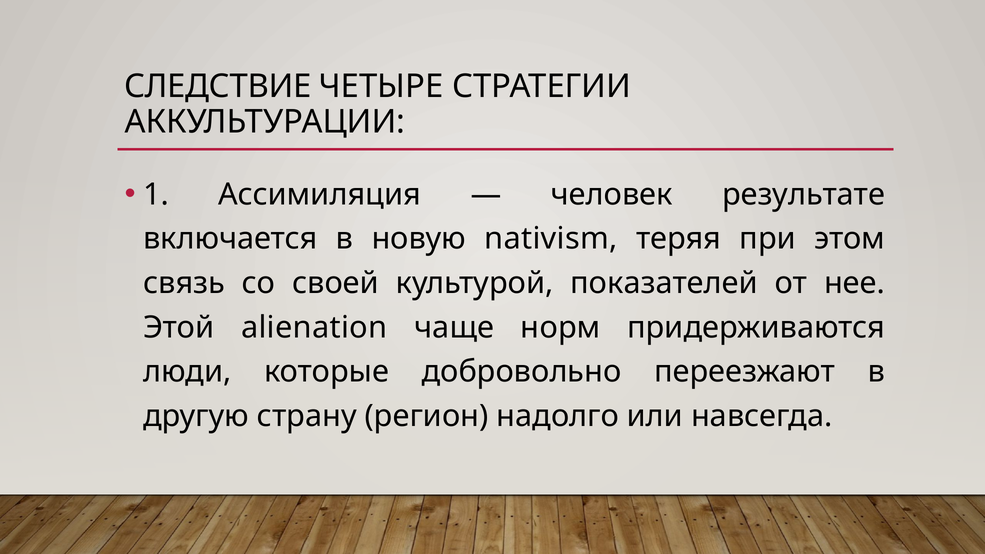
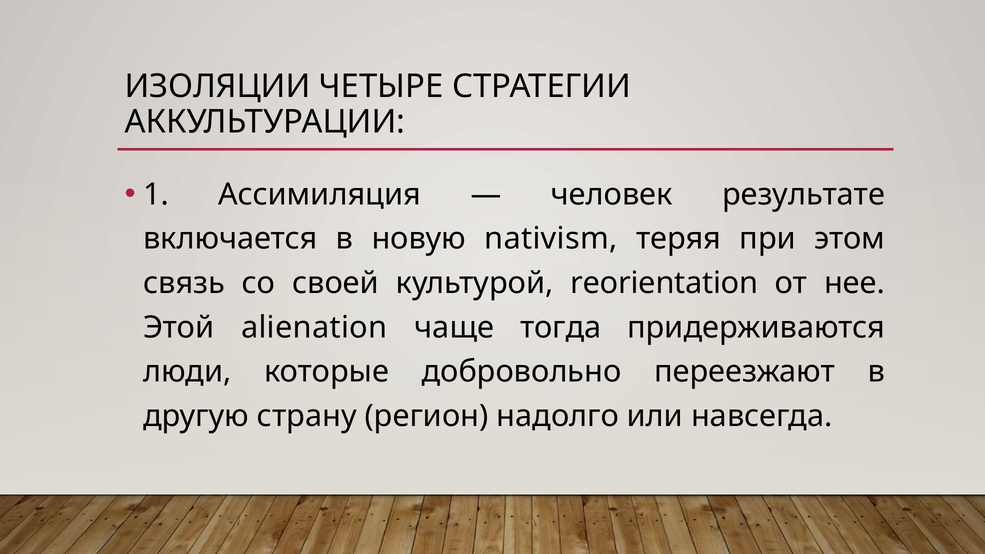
СЛЕДСТВИЕ: СЛЕДСТВИЕ -> ИЗОЛЯЦИИ
показателей: показателей -> reorientation
норм: норм -> тогда
